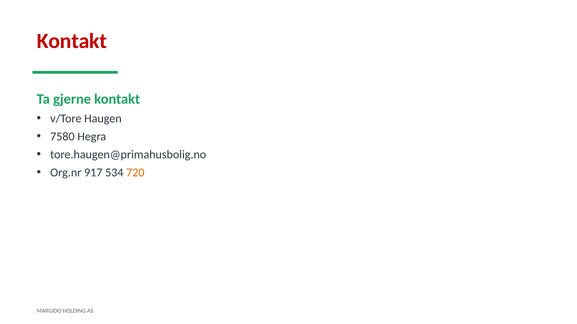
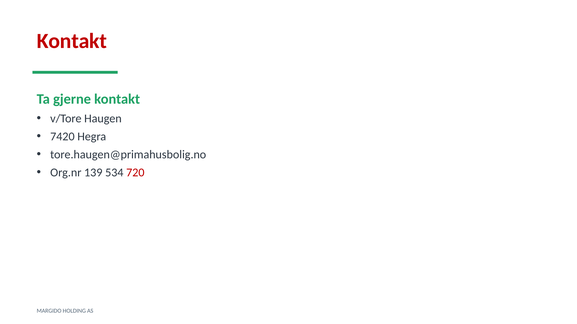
7580: 7580 -> 7420
917: 917 -> 139
720 colour: orange -> red
